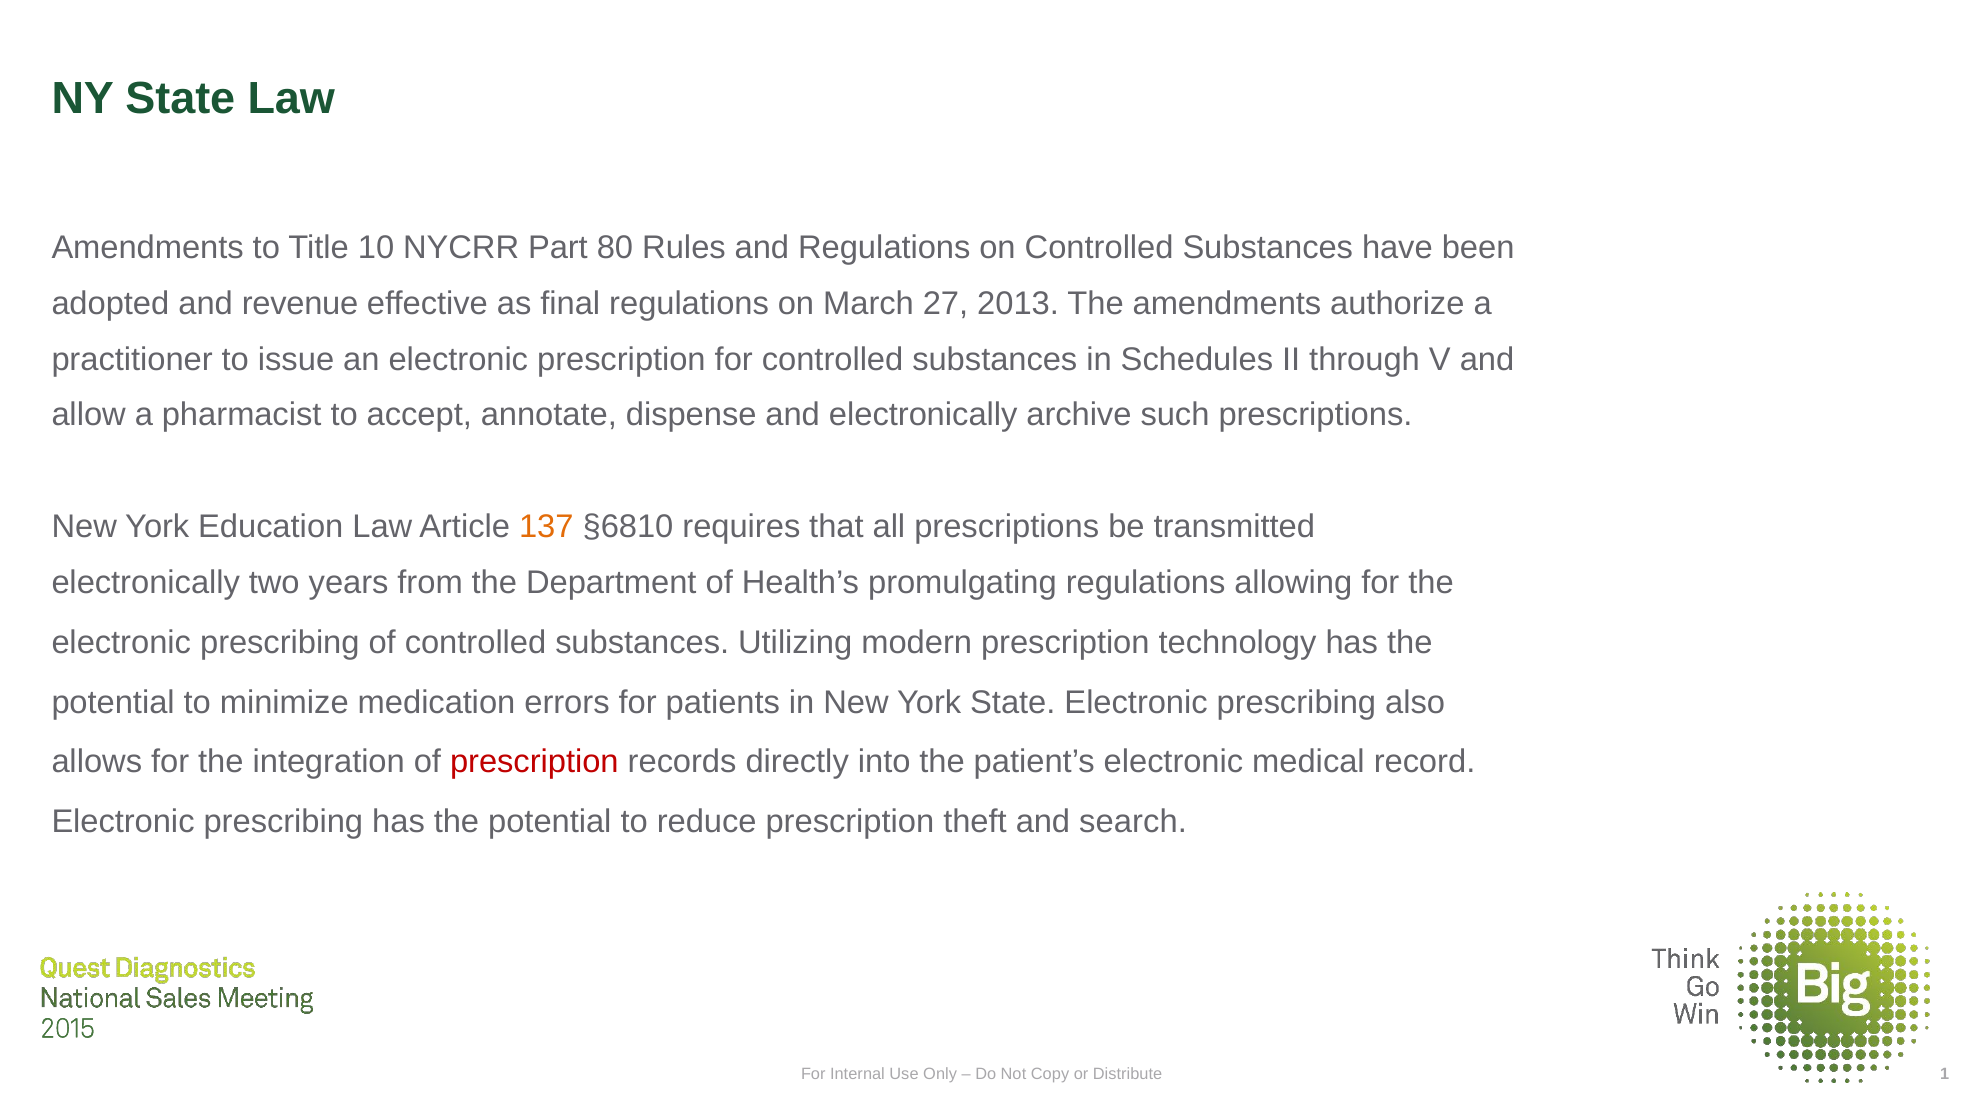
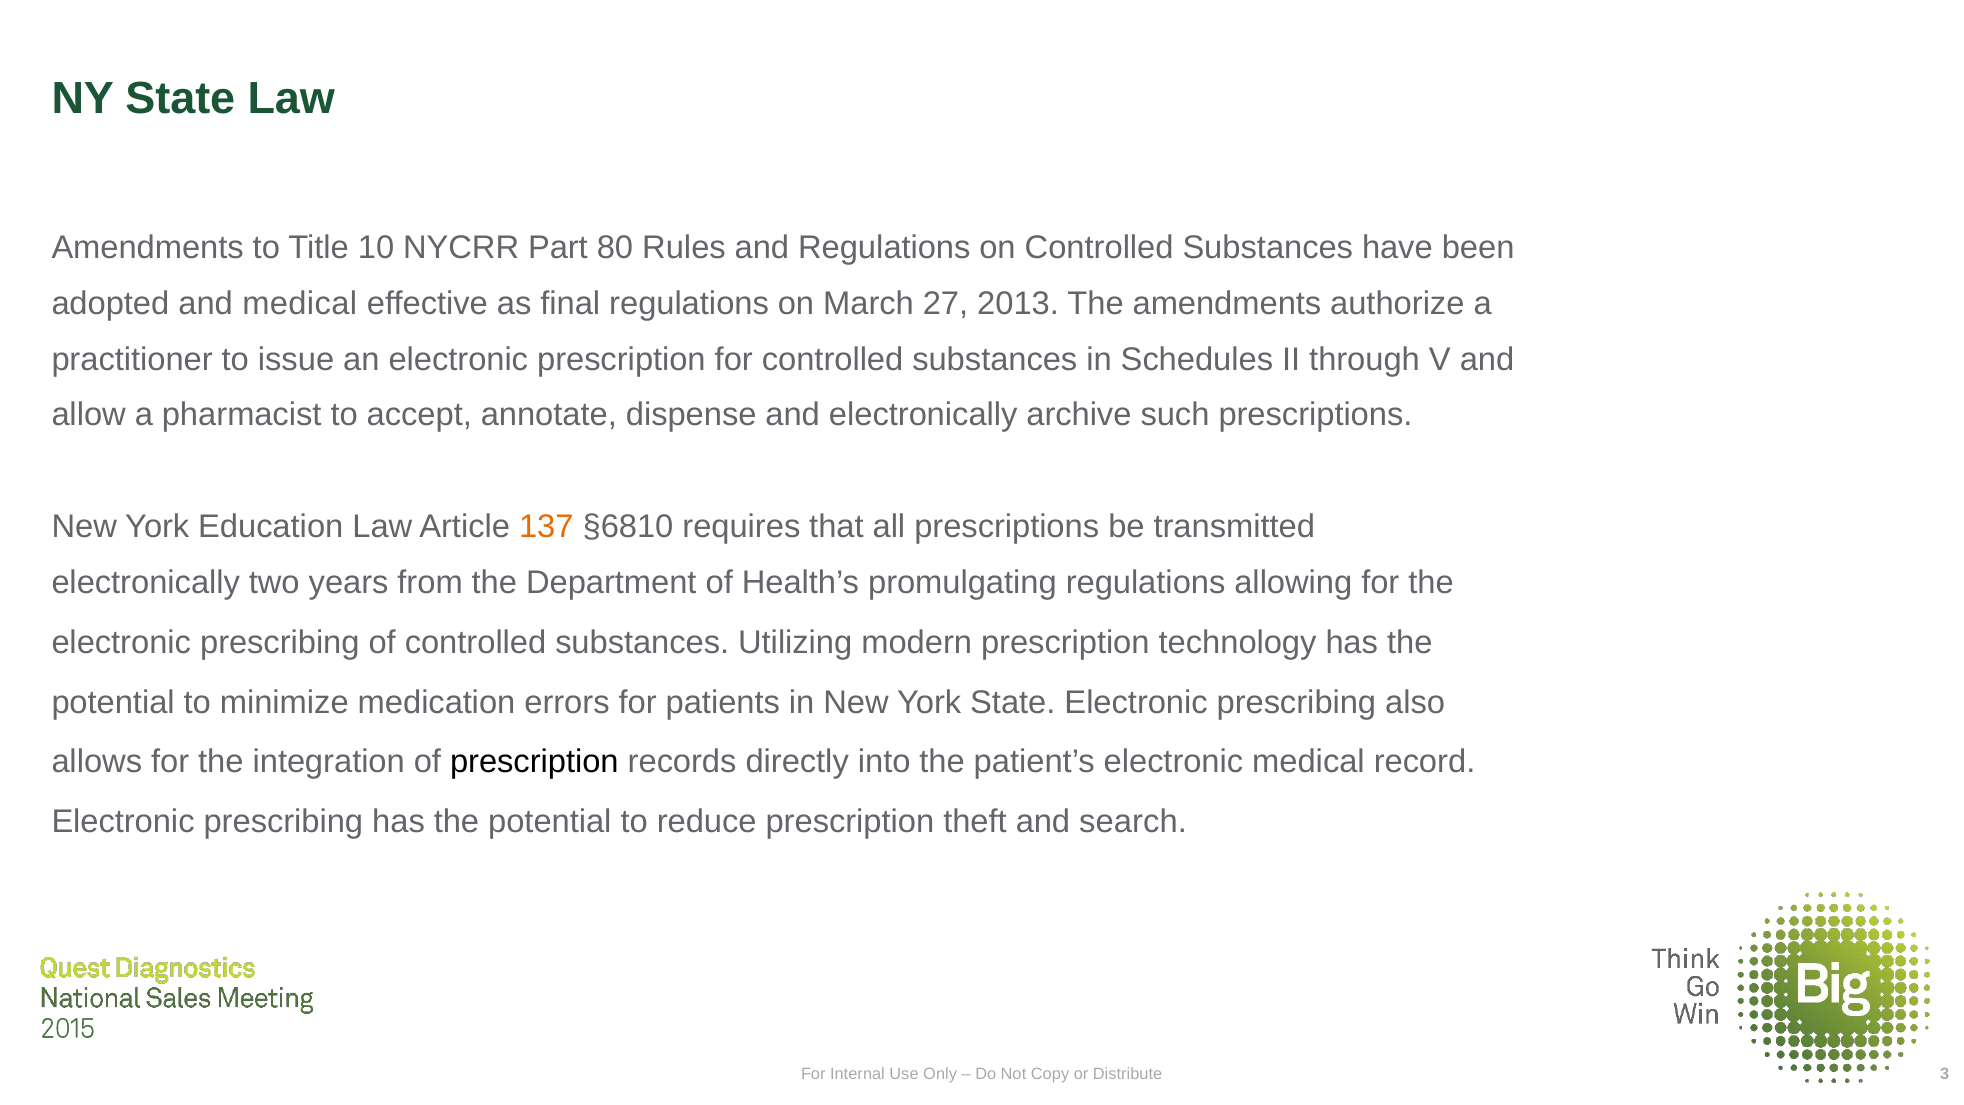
and revenue: revenue -> medical
prescription at (534, 762) colour: red -> black
1: 1 -> 3
